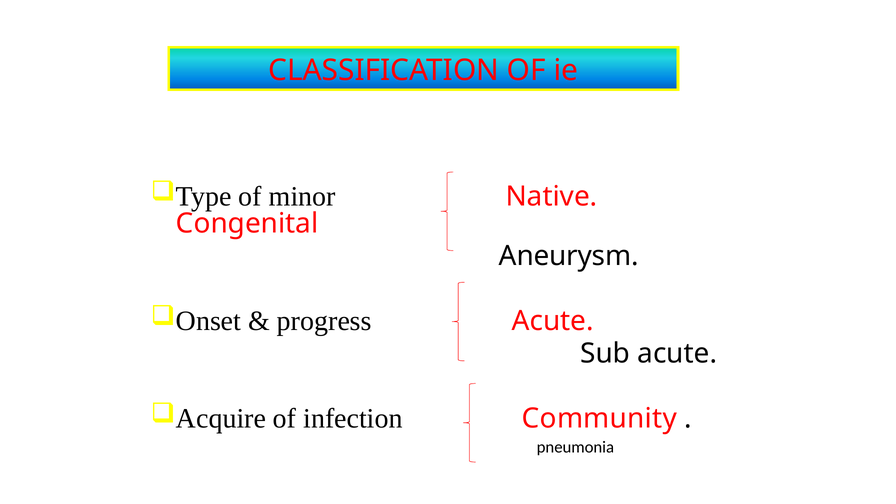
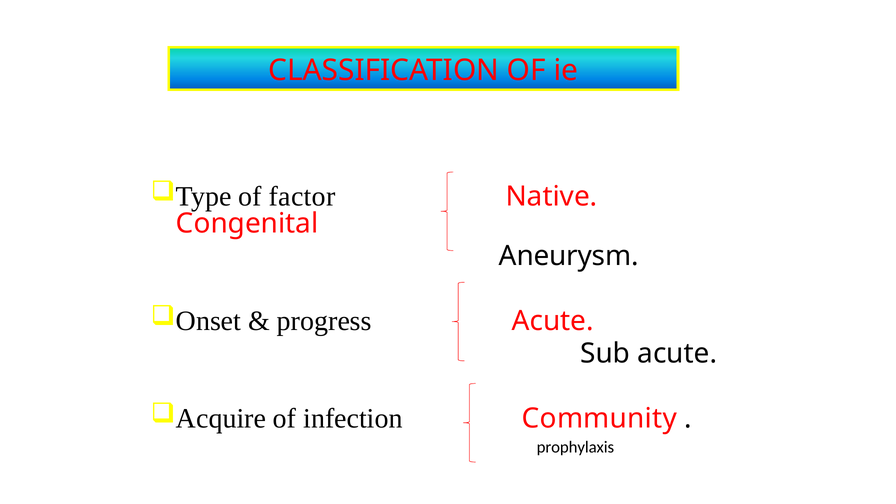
minor: minor -> factor
pneumonia: pneumonia -> prophylaxis
